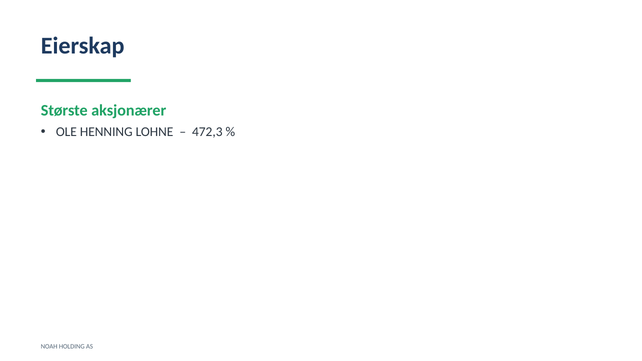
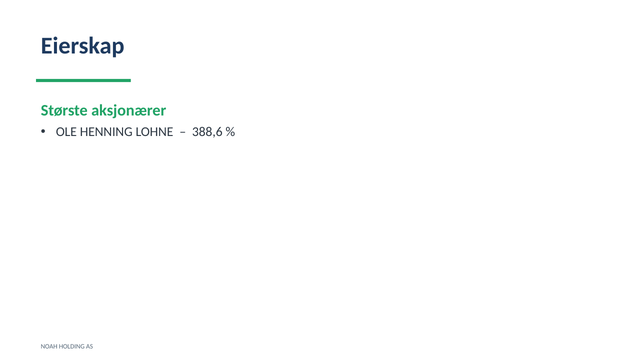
472,3: 472,3 -> 388,6
